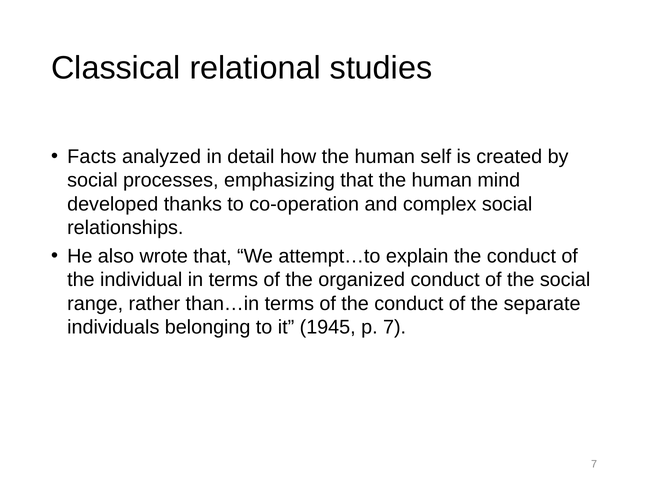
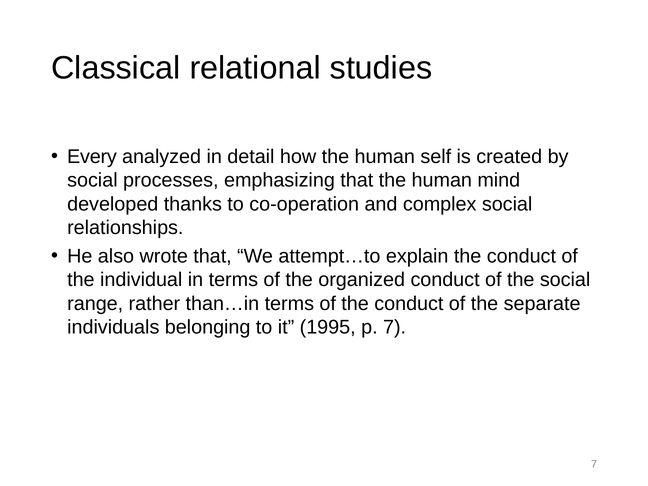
Facts: Facts -> Every
1945: 1945 -> 1995
